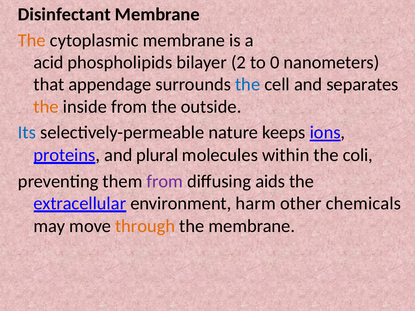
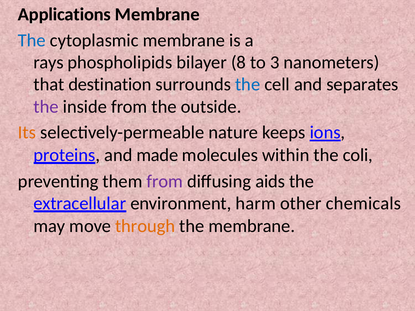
Disinfectant: Disinfectant -> Applications
The at (32, 40) colour: orange -> blue
acid: acid -> rays
2: 2 -> 8
0: 0 -> 3
appendage: appendage -> destination
the at (46, 107) colour: orange -> purple
Its colour: blue -> orange
plural: plural -> made
